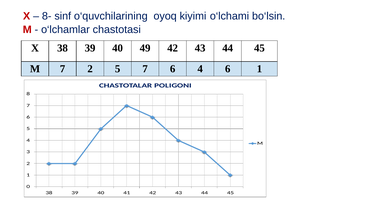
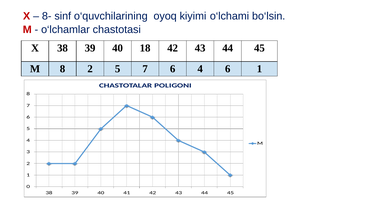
49: 49 -> 18
M 7: 7 -> 8
